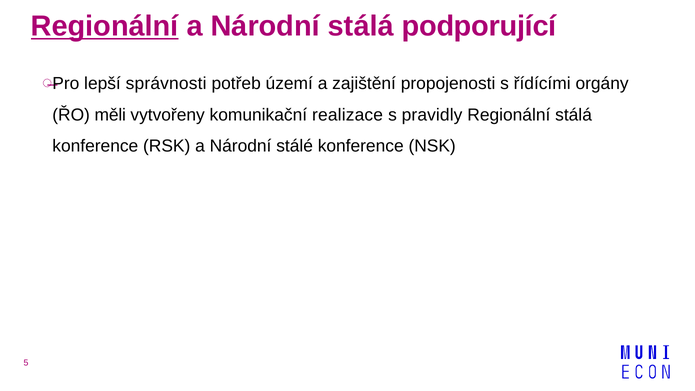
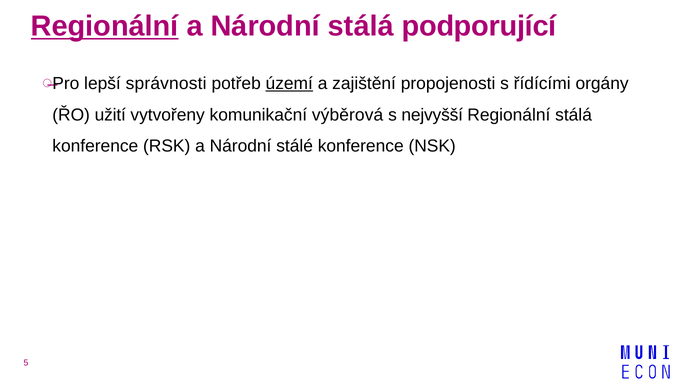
území underline: none -> present
měli: měli -> užití
realizace: realizace -> výběrová
pravidly: pravidly -> nejvyšší
